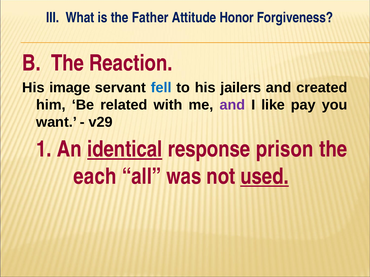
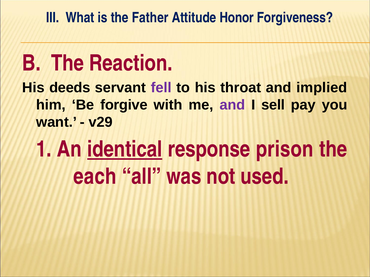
image: image -> deeds
fell colour: blue -> purple
jailers: jailers -> throat
created: created -> implied
related: related -> forgive
like: like -> sell
used underline: present -> none
